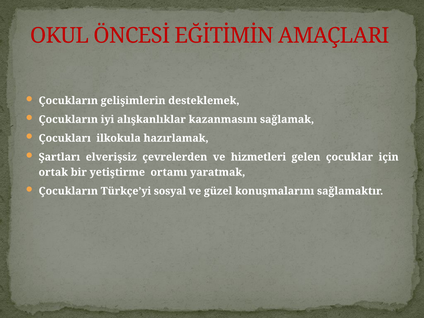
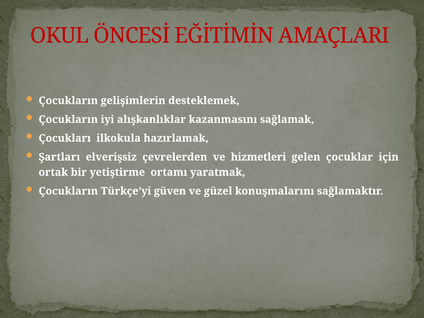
sosyal: sosyal -> güven
